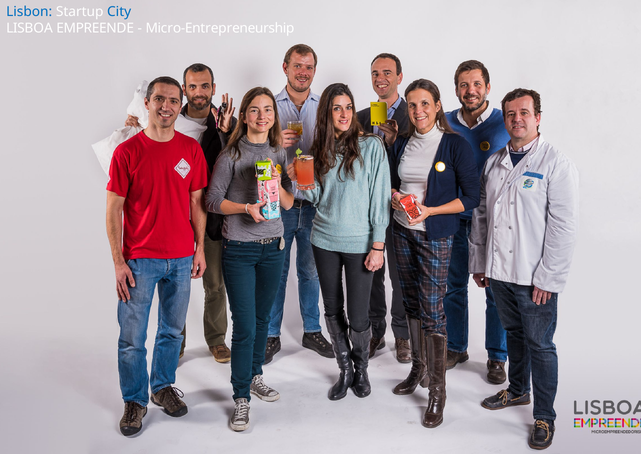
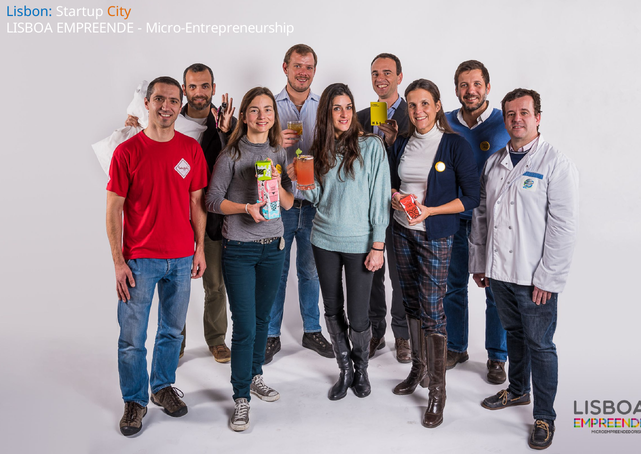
City colour: blue -> orange
